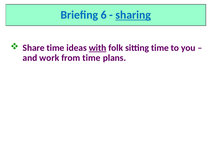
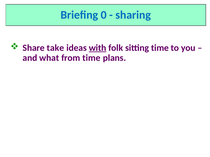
6: 6 -> 0
sharing underline: present -> none
Share time: time -> take
work: work -> what
